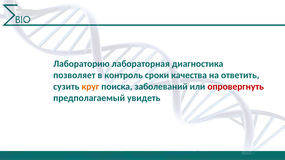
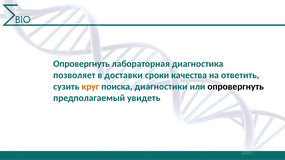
Лабораторию at (81, 64): Лабораторию -> Опровергнуть
контроль: контроль -> доставки
заболеваний: заболеваний -> диагностики
опровергнуть at (236, 87) colour: red -> black
